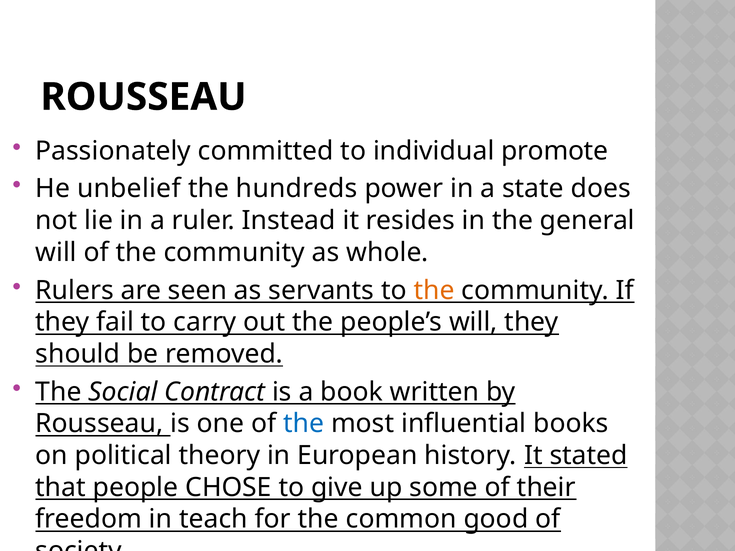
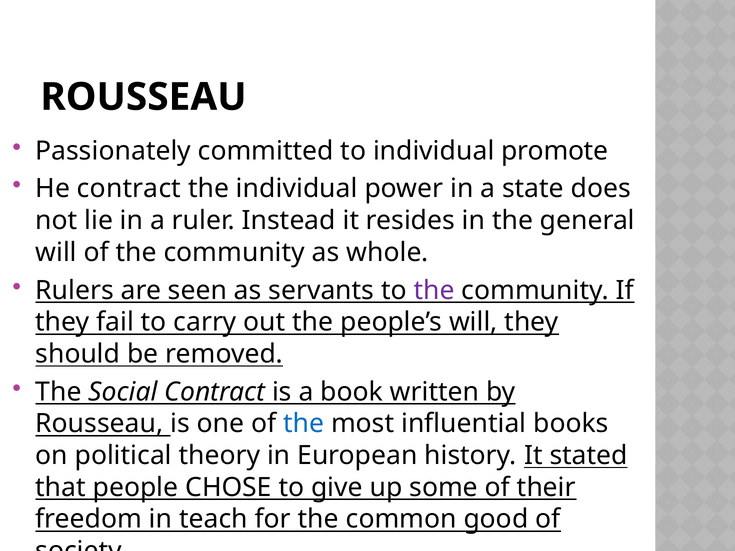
He unbelief: unbelief -> contract
the hundreds: hundreds -> individual
the at (434, 290) colour: orange -> purple
